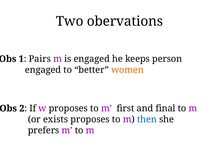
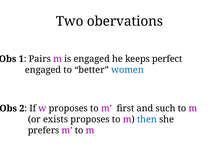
person: person -> perfect
women colour: orange -> blue
final: final -> such
